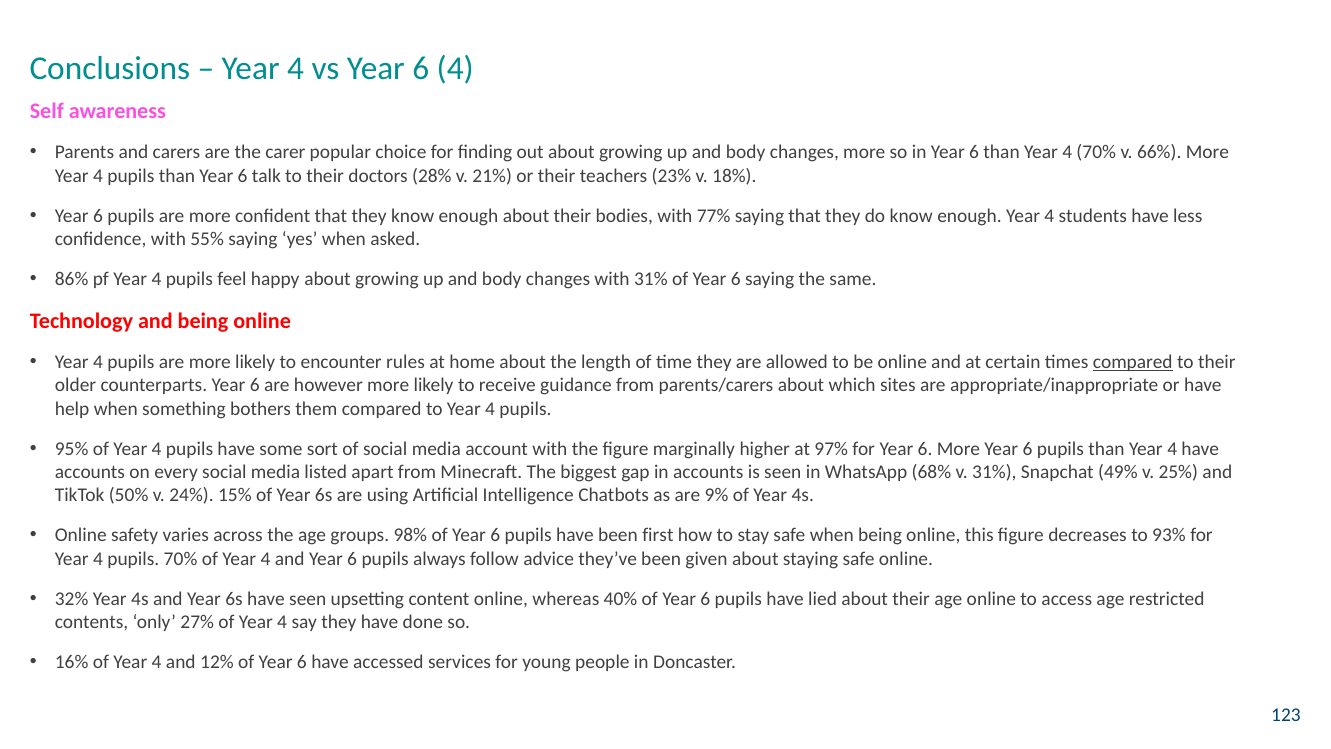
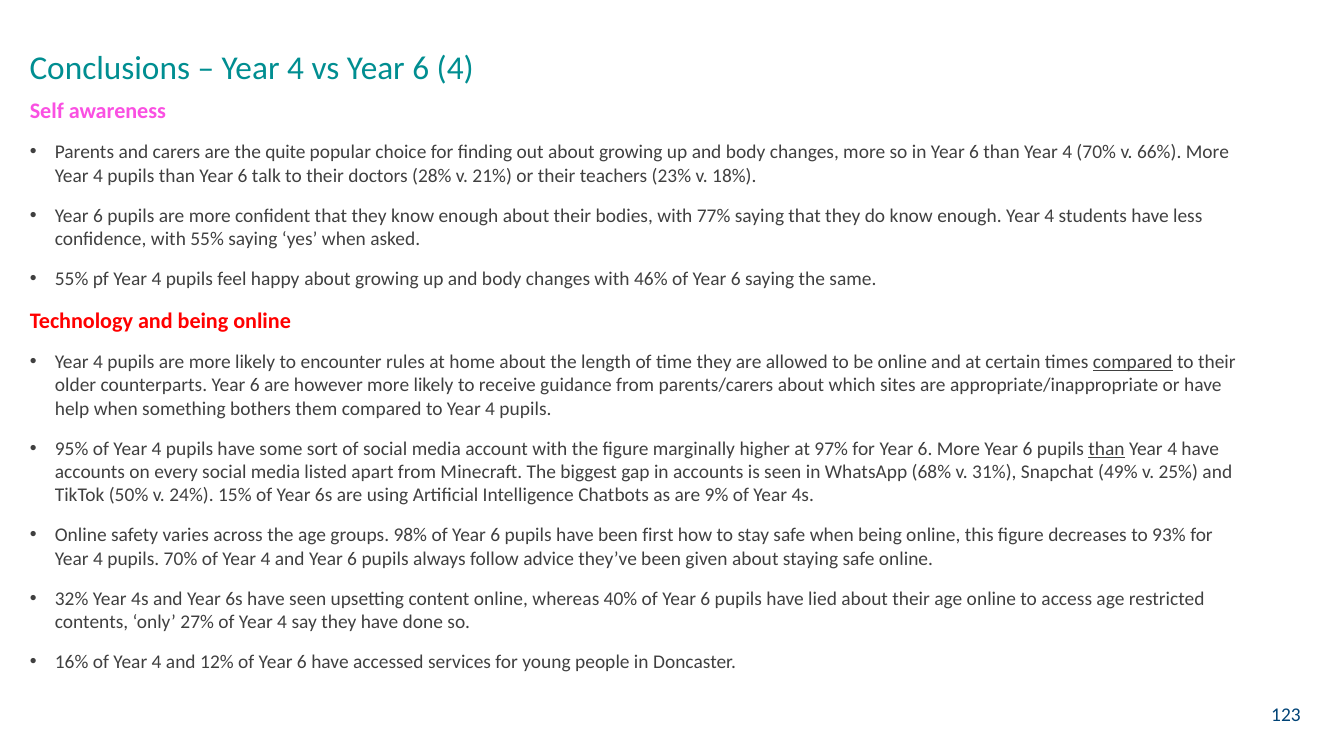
carer: carer -> quite
86% at (72, 279): 86% -> 55%
with 31%: 31% -> 46%
than at (1106, 449) underline: none -> present
